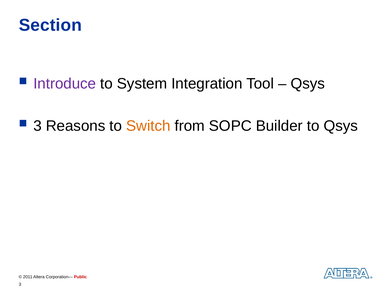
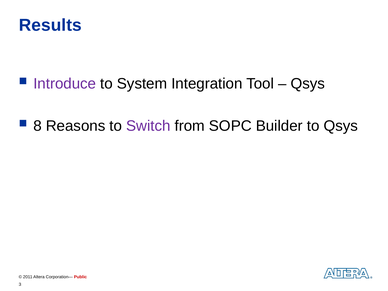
Section: Section -> Results
3 at (38, 126): 3 -> 8
Switch colour: orange -> purple
